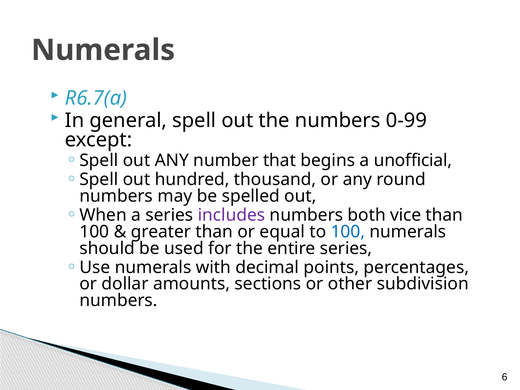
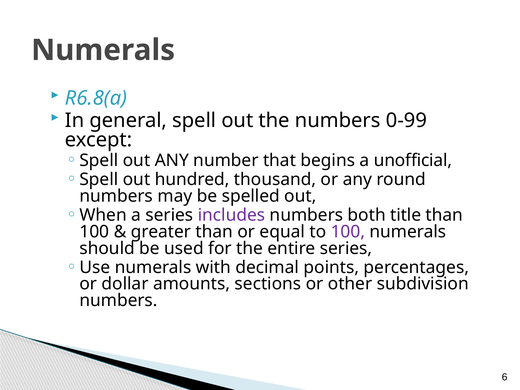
R6.7(a: R6.7(a -> R6.8(a
vice: vice -> title
100 at (348, 232) colour: blue -> purple
